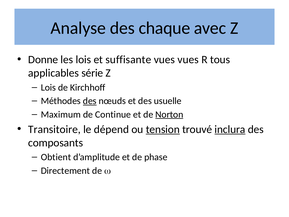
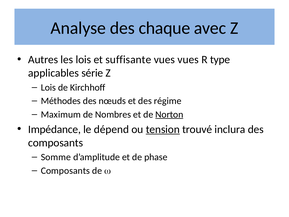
Donne: Donne -> Autres
tous: tous -> type
des at (90, 101) underline: present -> none
usuelle: usuelle -> régime
Continue: Continue -> Nombres
Transitoire: Transitoire -> Impédance
inclura underline: present -> none
Obtient: Obtient -> Somme
Directement at (65, 170): Directement -> Composants
